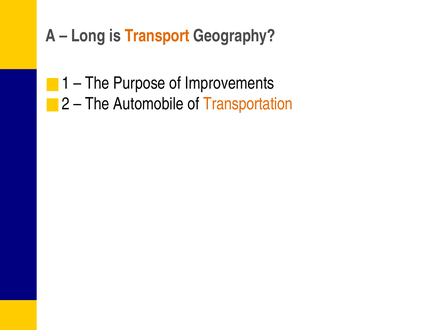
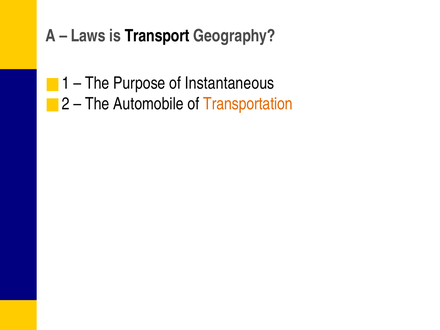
Long: Long -> Laws
Transport colour: orange -> black
Improvements: Improvements -> Instantaneous
